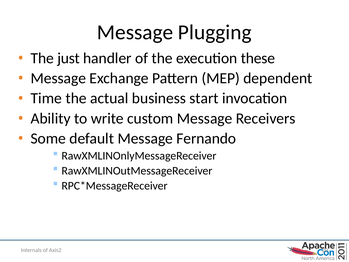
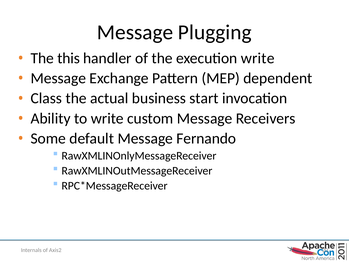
just: just -> this
execution these: these -> write
Time: Time -> Class
